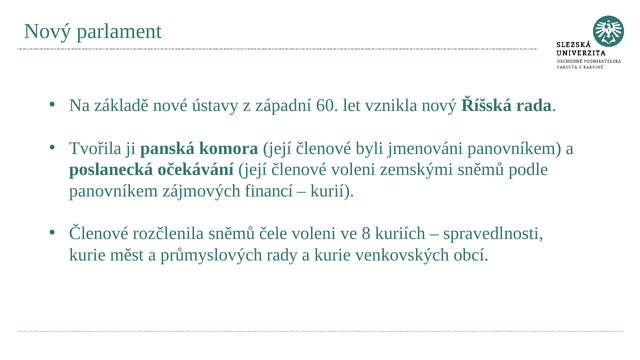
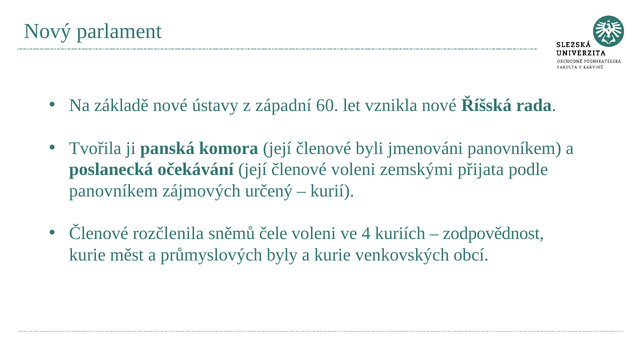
vznikla nový: nový -> nové
zemskými sněmů: sněmů -> přijata
financí: financí -> určený
8: 8 -> 4
spravedlnosti: spravedlnosti -> zodpovědnost
rady: rady -> byly
